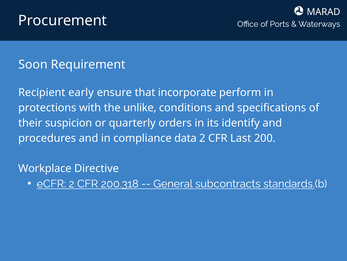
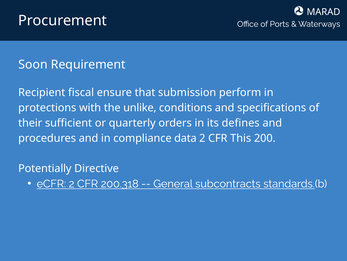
early: early -> fiscal
incorporate: incorporate -> submission
suspicion: suspicion -> sufficient
identify: identify -> defines
Last: Last -> This
Workplace: Workplace -> Potentially
